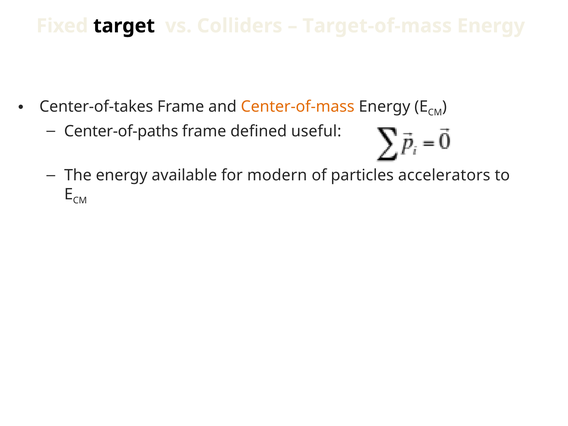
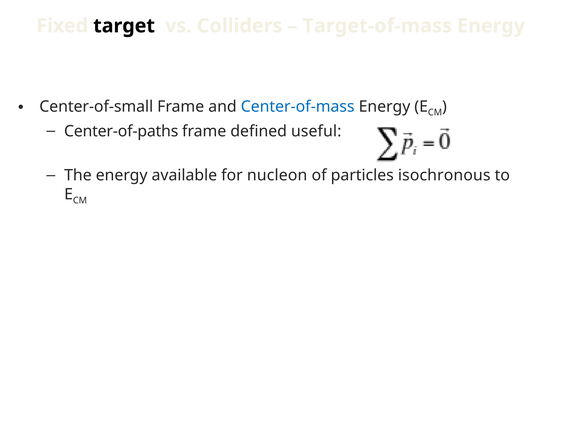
Center-of-takes: Center-of-takes -> Center-of-small
Center-of-mass colour: orange -> blue
modern: modern -> nucleon
accelerators: accelerators -> isochronous
